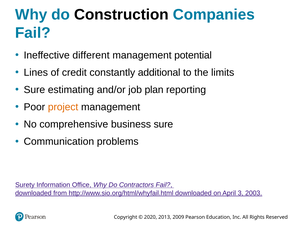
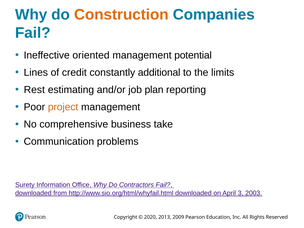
Construction colour: black -> orange
different: different -> oriented
Sure at (34, 90): Sure -> Rest
business sure: sure -> take
